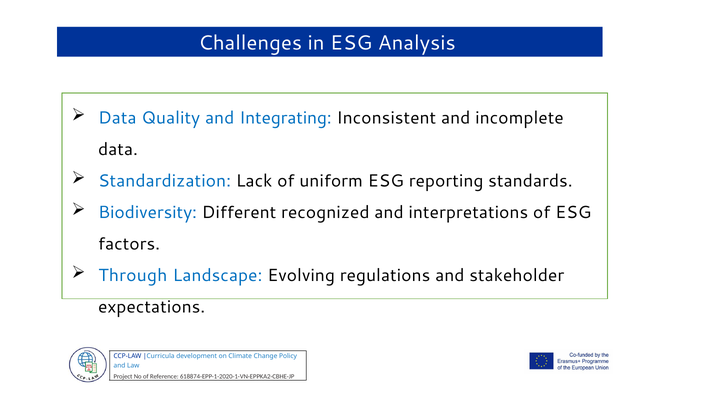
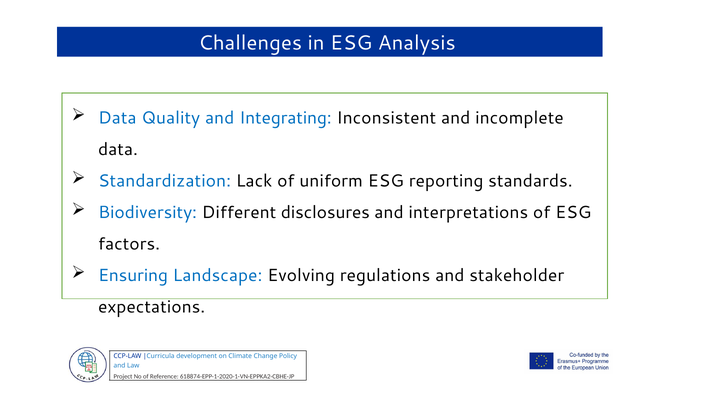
recognized: recognized -> disclosures
Through: Through -> Ensuring
